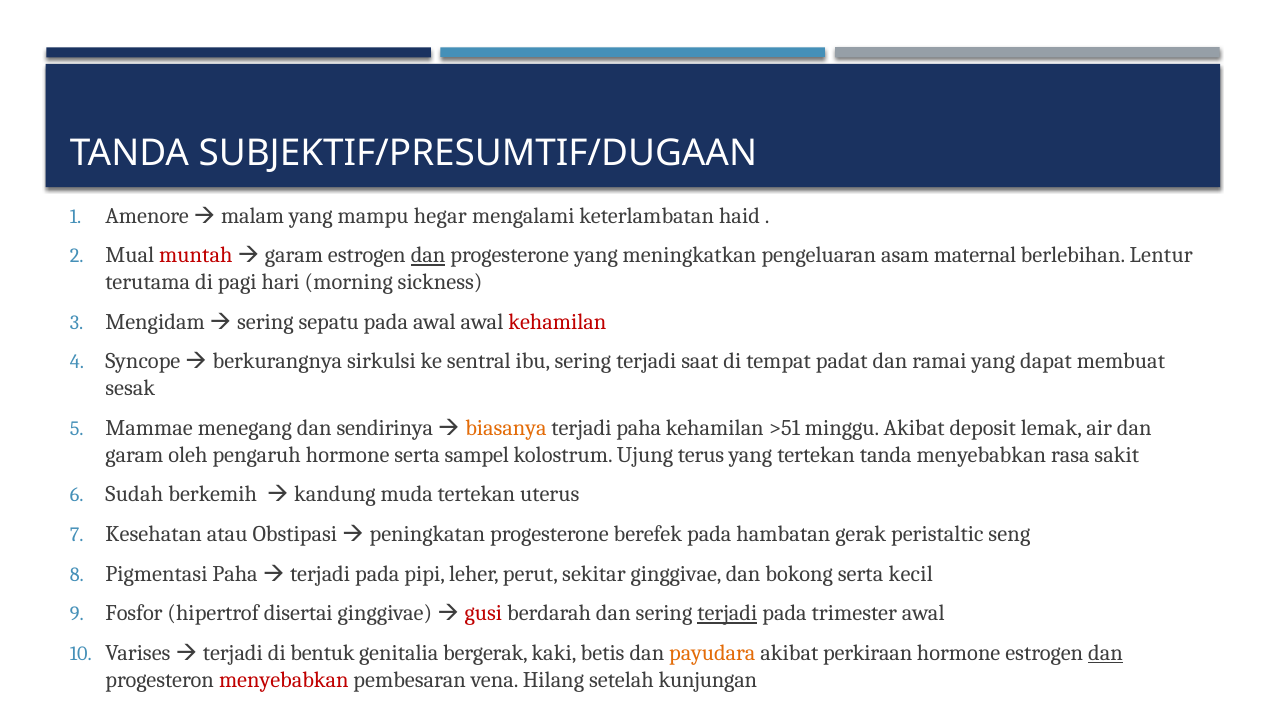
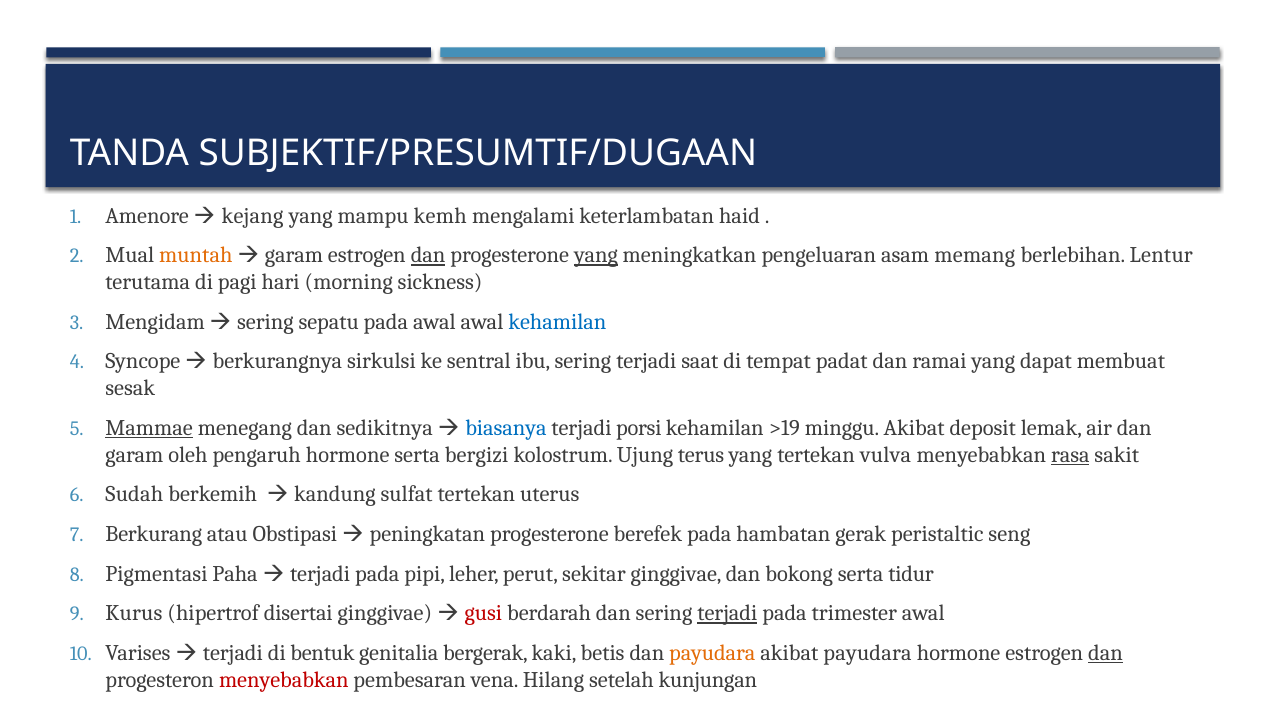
malam: malam -> kejang
hegar: hegar -> kemh
muntah colour: red -> orange
yang at (596, 255) underline: none -> present
maternal: maternal -> memang
kehamilan at (557, 322) colour: red -> blue
Mammae underline: none -> present
sendirinya: sendirinya -> sedikitnya
biasanya colour: orange -> blue
terjadi paha: paha -> porsi
>51: >51 -> >19
sampel: sampel -> bergizi
tertekan tanda: tanda -> vulva
rasa underline: none -> present
muda: muda -> sulfat
Kesehatan: Kesehatan -> Berkurang
kecil: kecil -> tidur
Fosfor: Fosfor -> Kurus
akibat perkiraan: perkiraan -> payudara
